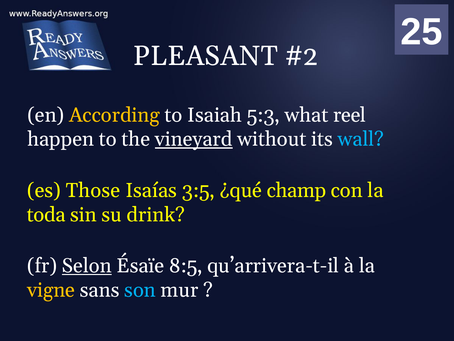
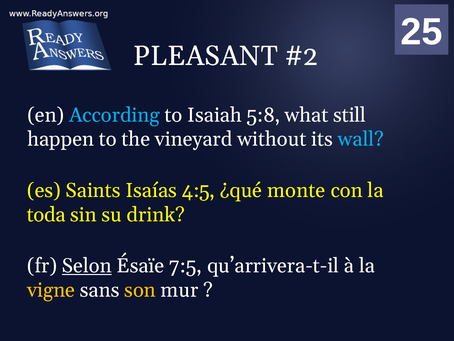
According colour: yellow -> light blue
5:3: 5:3 -> 5:8
reel: reel -> still
vineyard underline: present -> none
Those: Those -> Saints
3:5: 3:5 -> 4:5
champ: champ -> monte
8:5: 8:5 -> 7:5
son colour: light blue -> yellow
